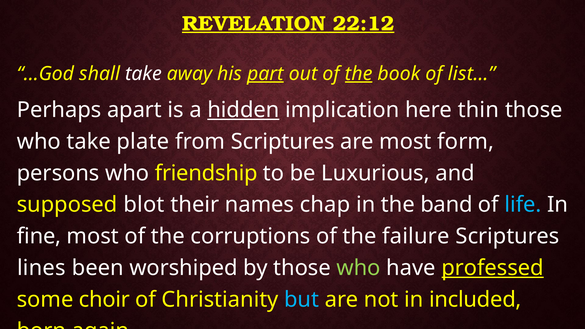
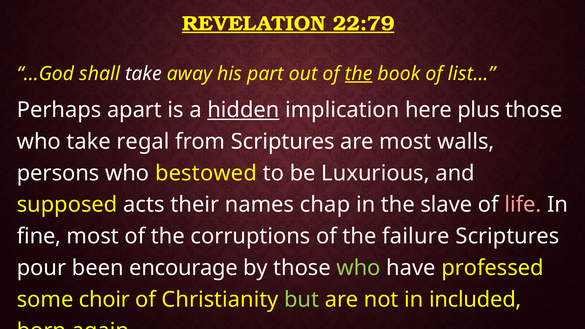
22:12: 22:12 -> 22:79
part underline: present -> none
thin: thin -> plus
plate: plate -> regal
form: form -> walls
friendship: friendship -> bestowed
blot: blot -> acts
band: band -> slave
life colour: light blue -> pink
lines: lines -> pour
worshiped: worshiped -> encourage
professed underline: present -> none
but colour: light blue -> light green
